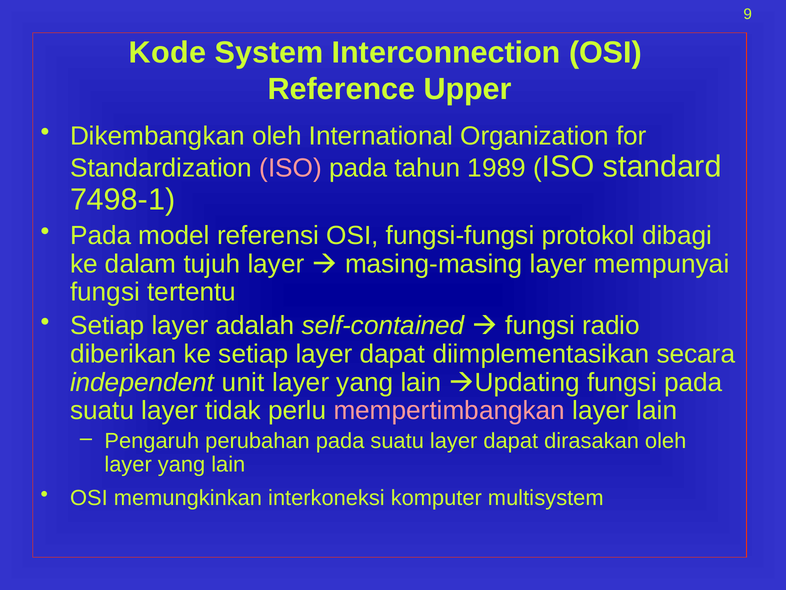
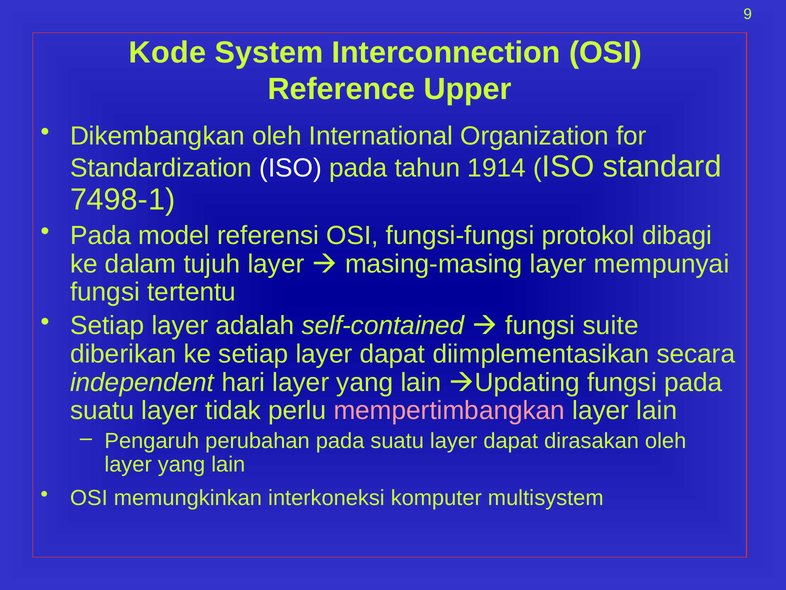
ISO at (291, 168) colour: pink -> white
1989: 1989 -> 1914
radio: radio -> suite
unit: unit -> hari
